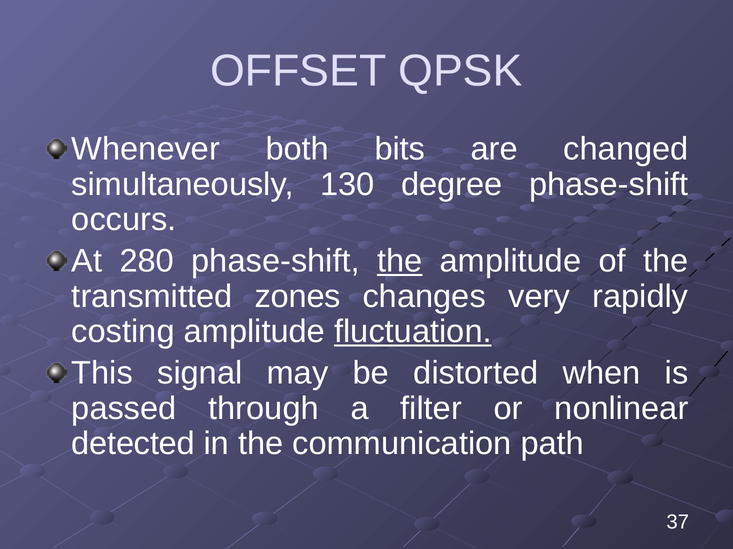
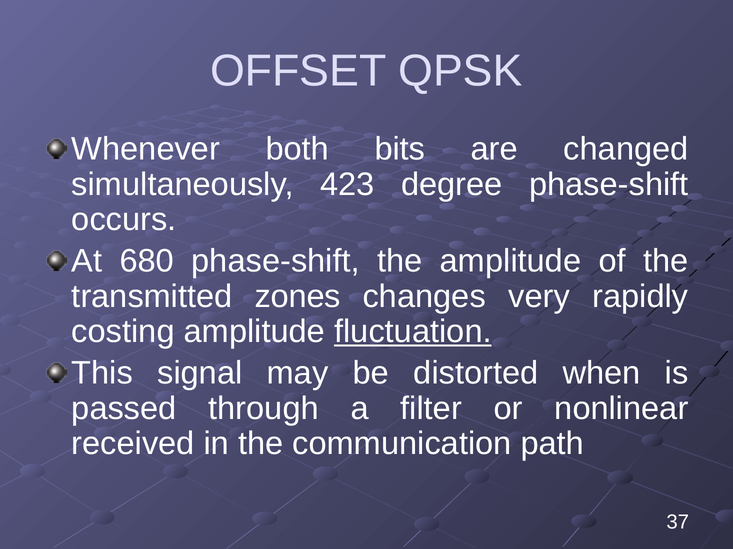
130: 130 -> 423
280: 280 -> 680
the at (400, 261) underline: present -> none
detected: detected -> received
